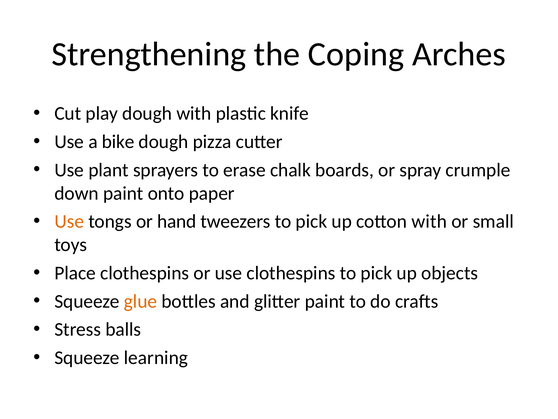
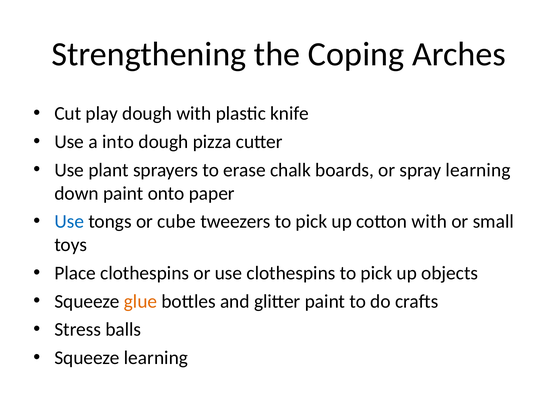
bike: bike -> into
spray crumple: crumple -> learning
Use at (69, 221) colour: orange -> blue
hand: hand -> cube
